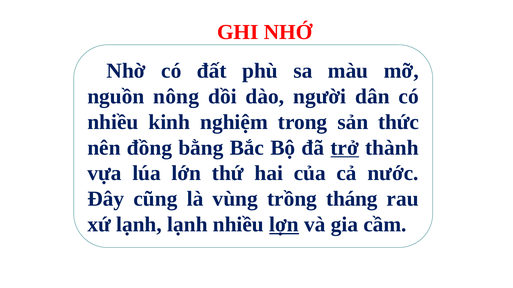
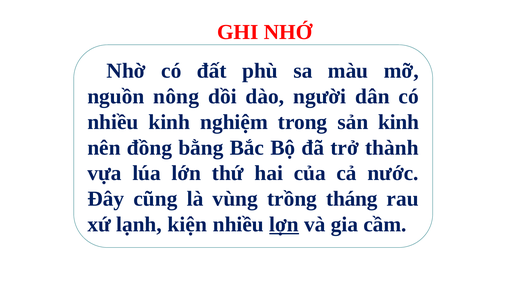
sản thức: thức -> kinh
trở underline: present -> none
lạnh lạnh: lạnh -> kiện
